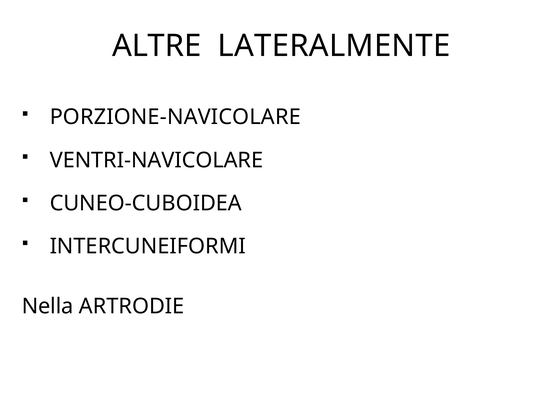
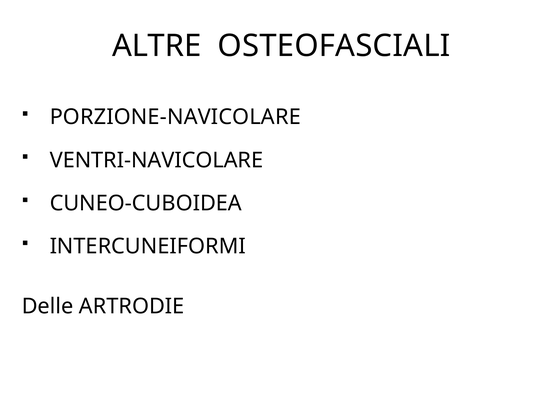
LATERALMENTE: LATERALMENTE -> OSTEOFASCIALI
Nella: Nella -> Delle
